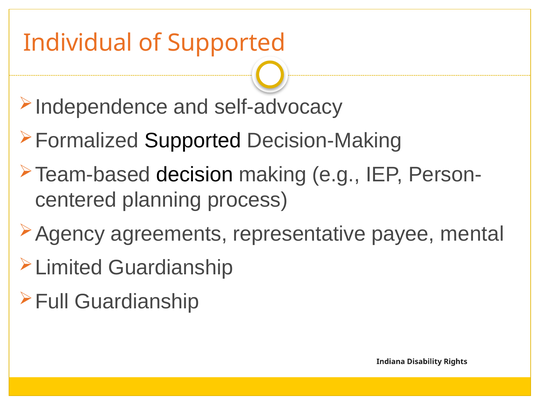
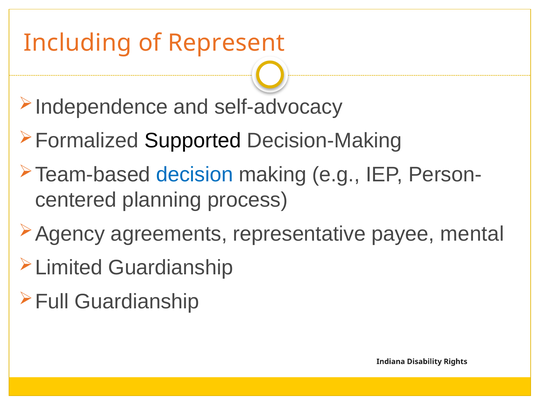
Individual: Individual -> Including
of Supported: Supported -> Represent
decision colour: black -> blue
